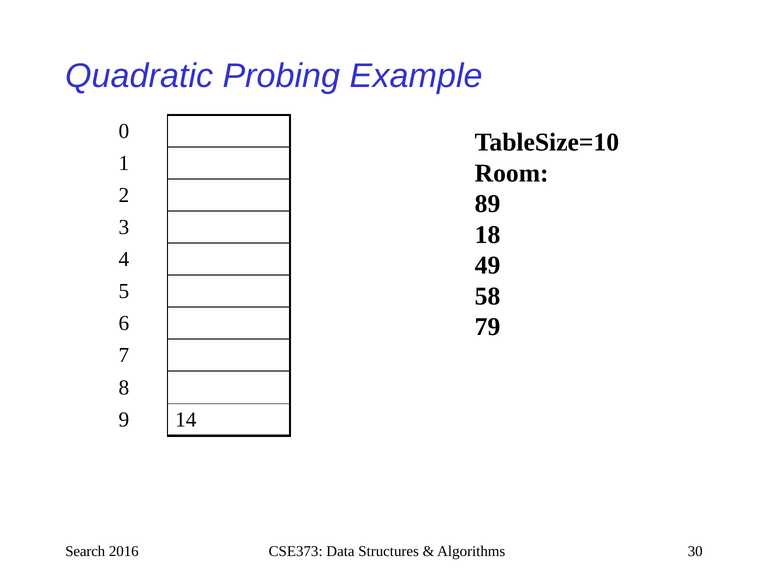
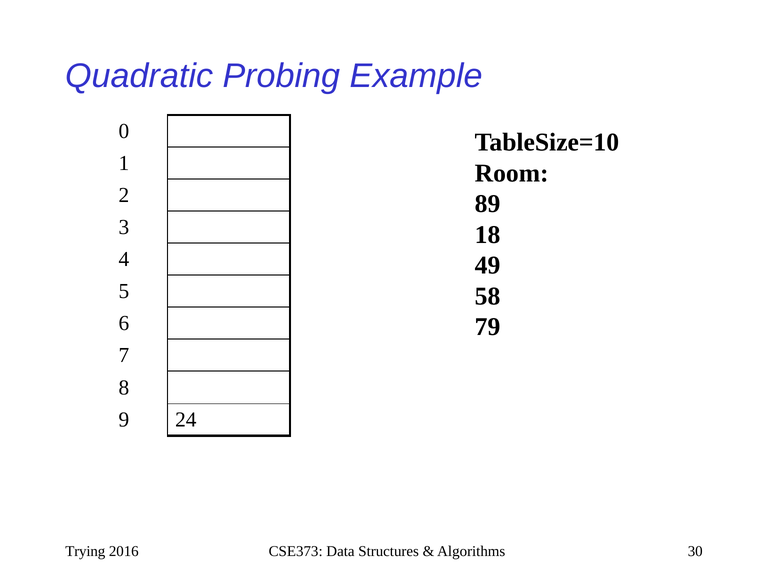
14: 14 -> 24
Search: Search -> Trying
